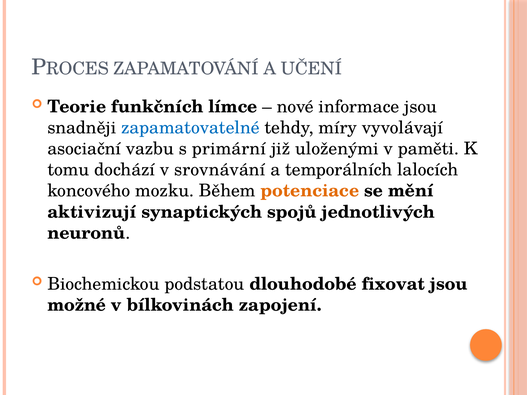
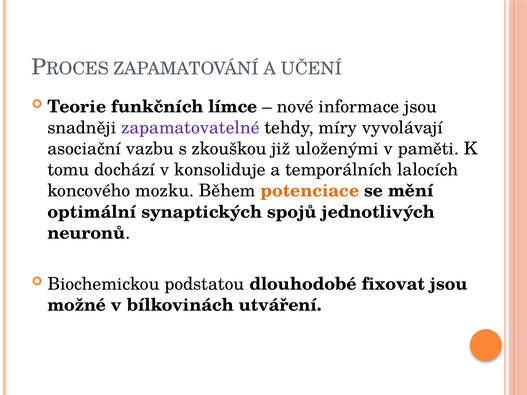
zapamatovatelné colour: blue -> purple
primární: primární -> zkouškou
srovnávání: srovnávání -> konsoliduje
aktivizují: aktivizují -> optimální
zapojení: zapojení -> utváření
